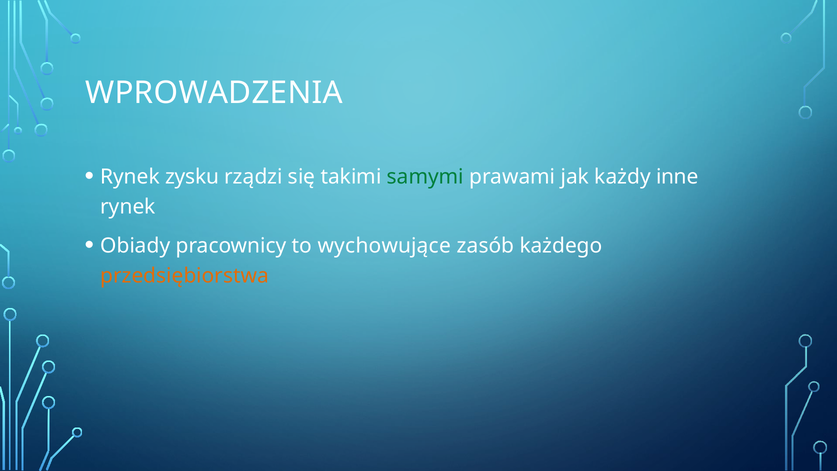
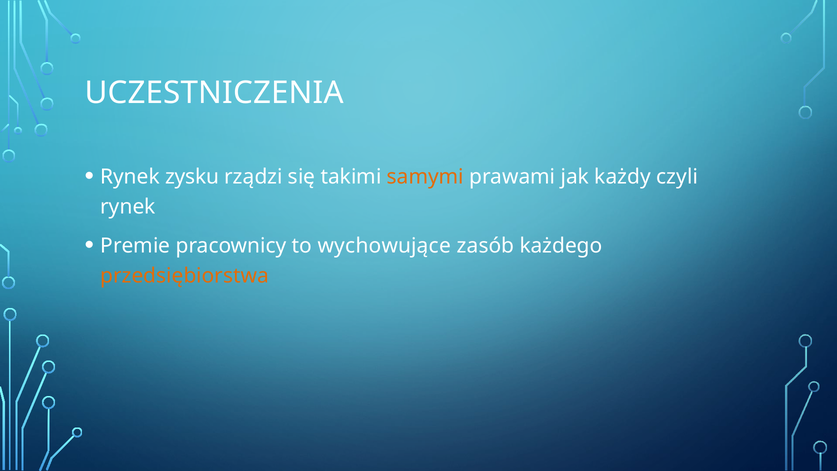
WPROWADZENIA: WPROWADZENIA -> UCZESTNICZENIA
samymi colour: green -> orange
inne: inne -> czyli
Obiady: Obiady -> Premie
